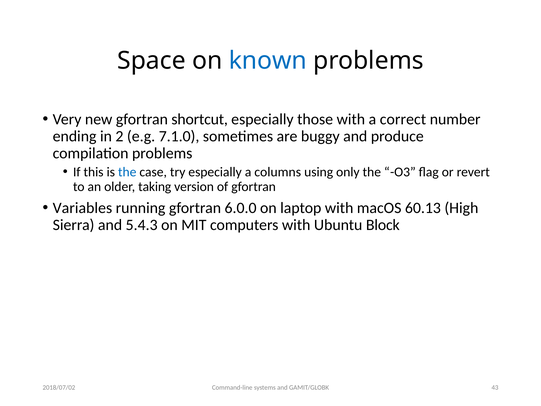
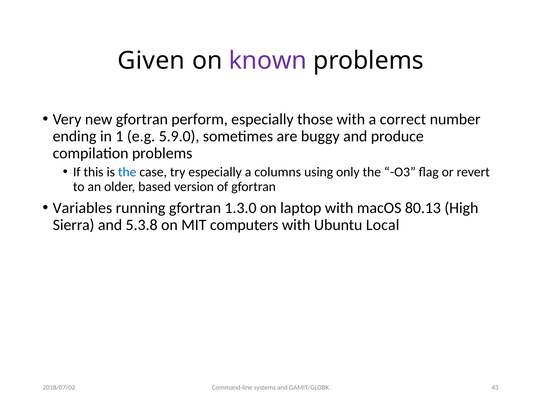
Space: Space -> Given
known colour: blue -> purple
shortcut: shortcut -> perform
2: 2 -> 1
7.1.0: 7.1.0 -> 5.9.0
taking: taking -> based
6.0.0: 6.0.0 -> 1.3.0
60.13: 60.13 -> 80.13
5.4.3: 5.4.3 -> 5.3.8
Block: Block -> Local
